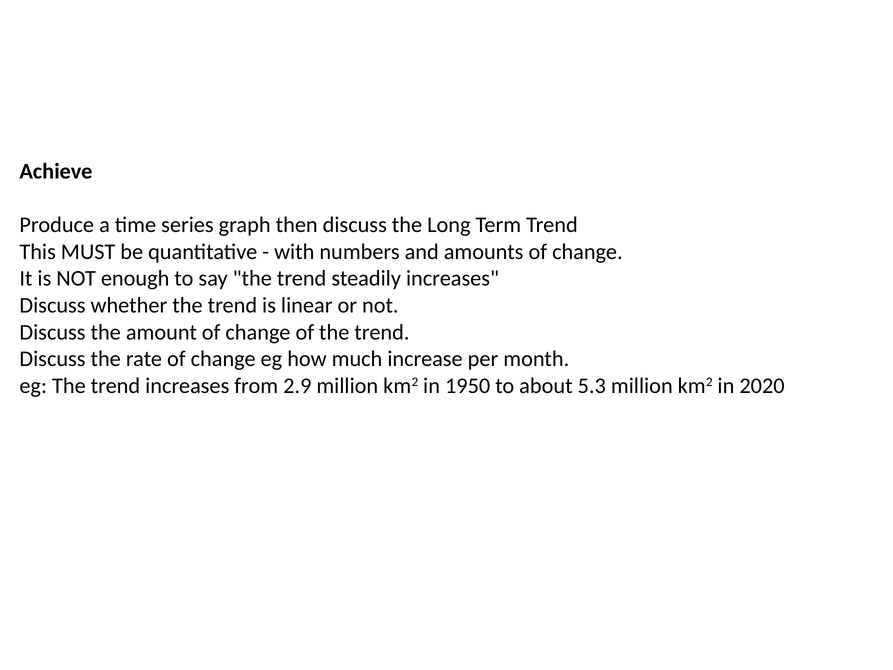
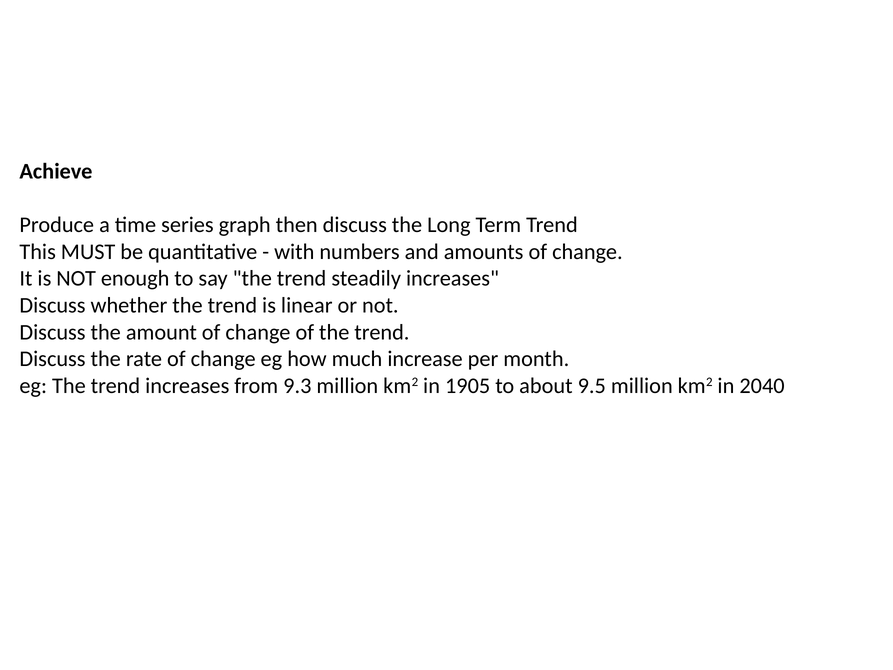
2.9: 2.9 -> 9.3
1950: 1950 -> 1905
5.3: 5.3 -> 9.5
2020: 2020 -> 2040
